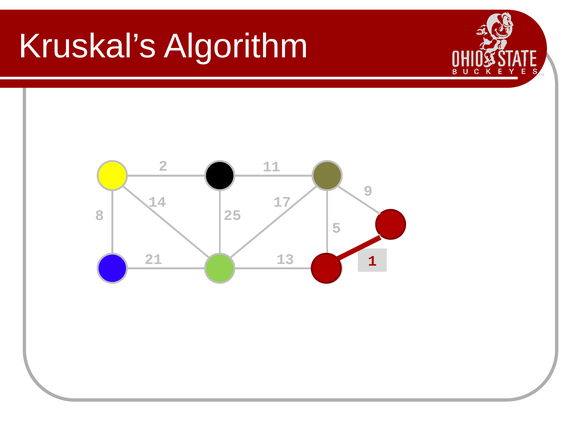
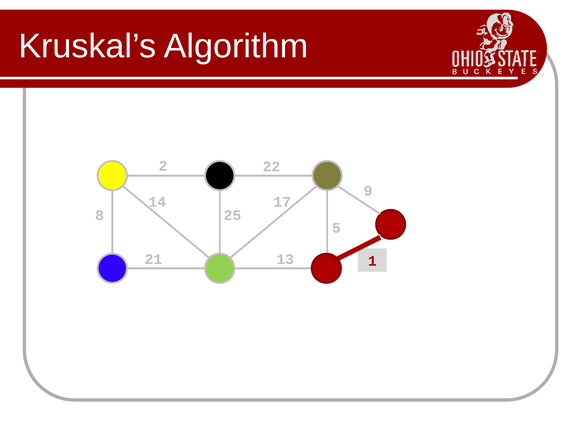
11: 11 -> 22
